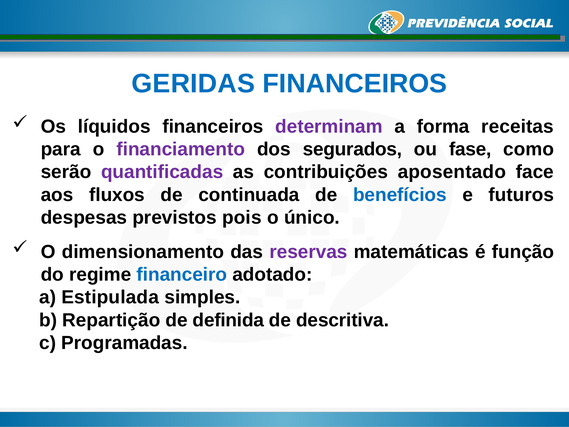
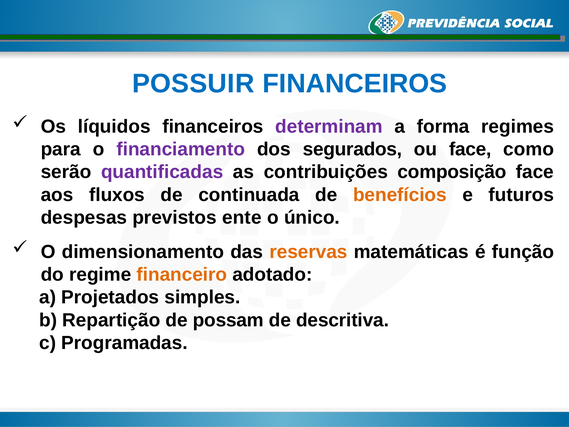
GERIDAS: GERIDAS -> POSSUIR
receitas: receitas -> regimes
ou fase: fase -> face
aposentado: aposentado -> composição
benefícios colour: blue -> orange
pois: pois -> ente
reservas colour: purple -> orange
financeiro colour: blue -> orange
Estipulada: Estipulada -> Projetados
definida: definida -> possam
